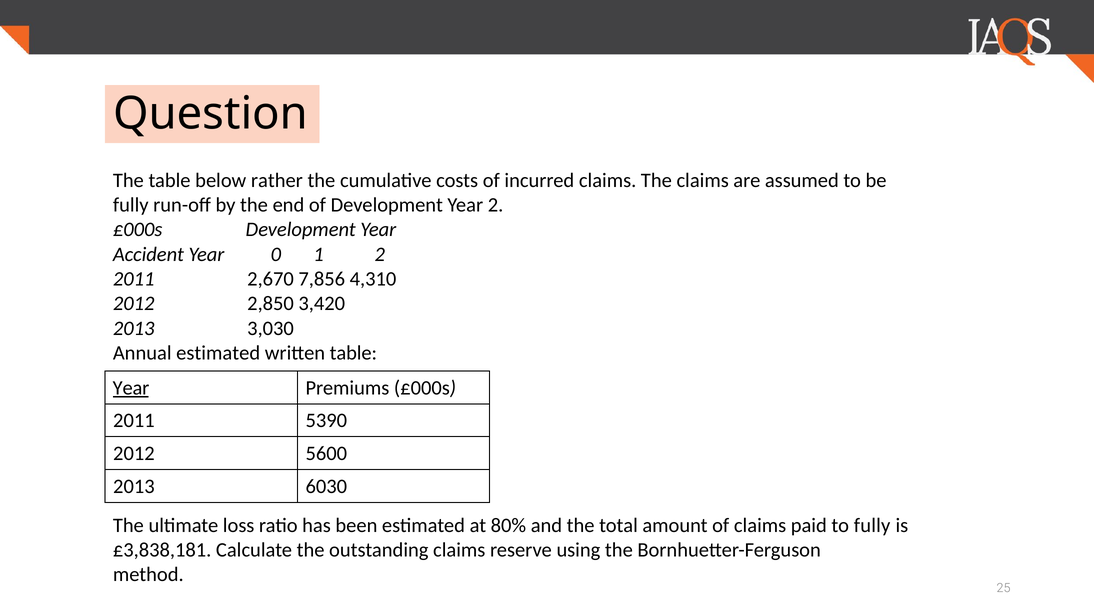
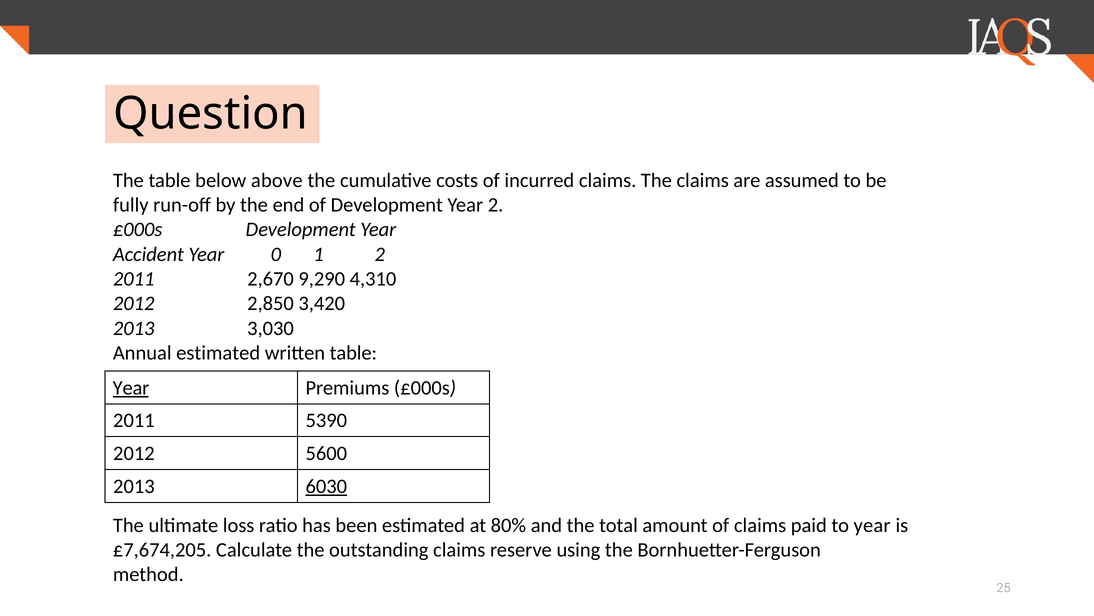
rather: rather -> above
7,856: 7,856 -> 9,290
6030 underline: none -> present
to fully: fully -> year
£3,838,181: £3,838,181 -> £7,674,205
